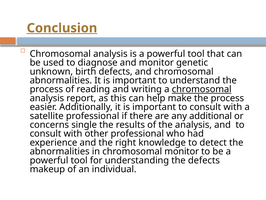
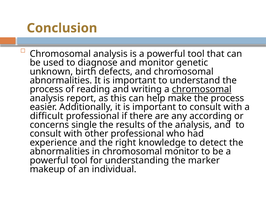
Conclusion underline: present -> none
satellite: satellite -> difficult
additional: additional -> according
the defects: defects -> marker
